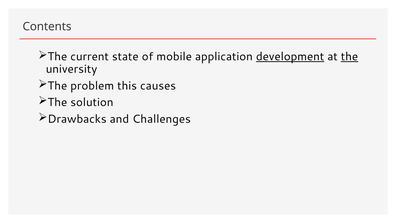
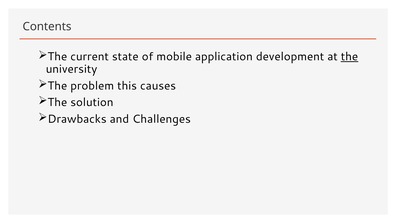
development underline: present -> none
